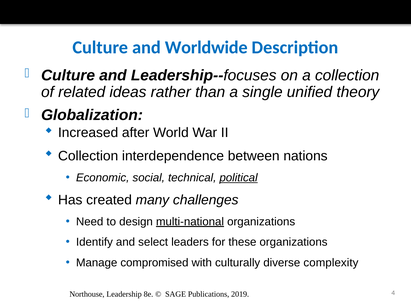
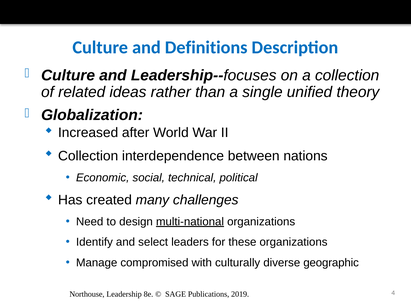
Worldwide: Worldwide -> Definitions
political underline: present -> none
complexity: complexity -> geographic
